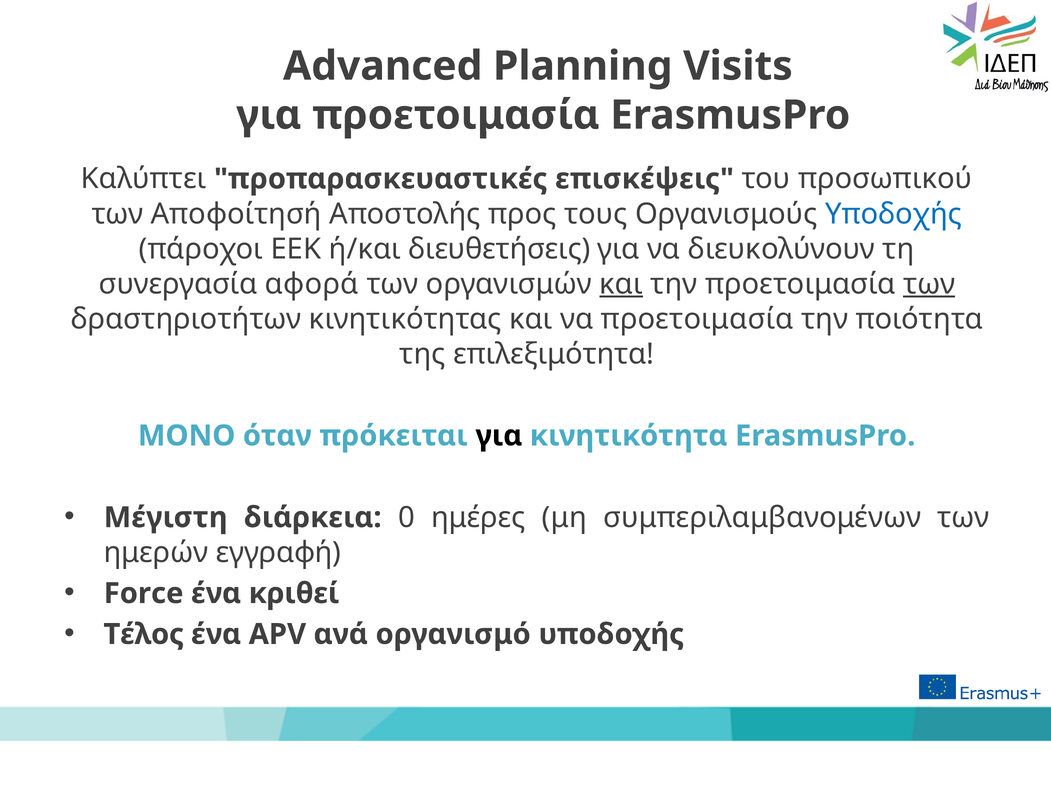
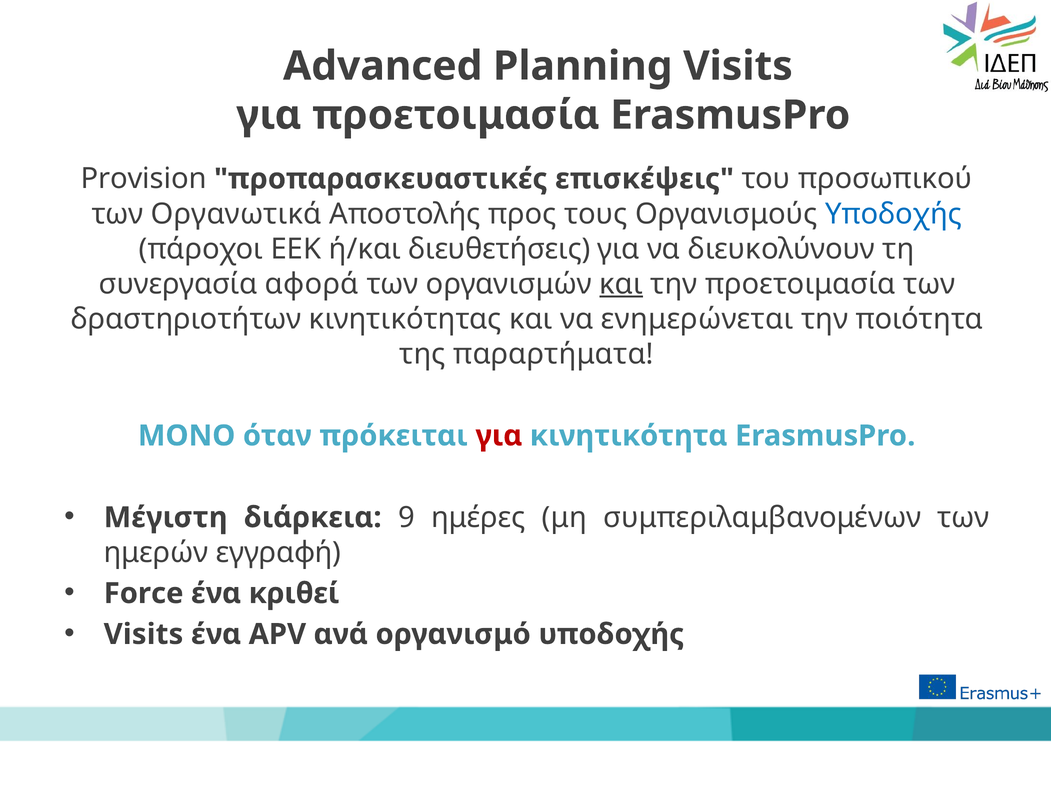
Καλύπτει: Καλύπτει -> Provision
Αποφοίτησή: Αποφοίτησή -> Οργανωτικά
των at (929, 284) underline: present -> none
να προετοιμασία: προετοιμασία -> ενημερώνεται
επιλεξιμότητα: επιλεξιμότητα -> παραρτήματα
για at (499, 436) colour: black -> red
0: 0 -> 9
Τέλος at (144, 634): Τέλος -> Visits
